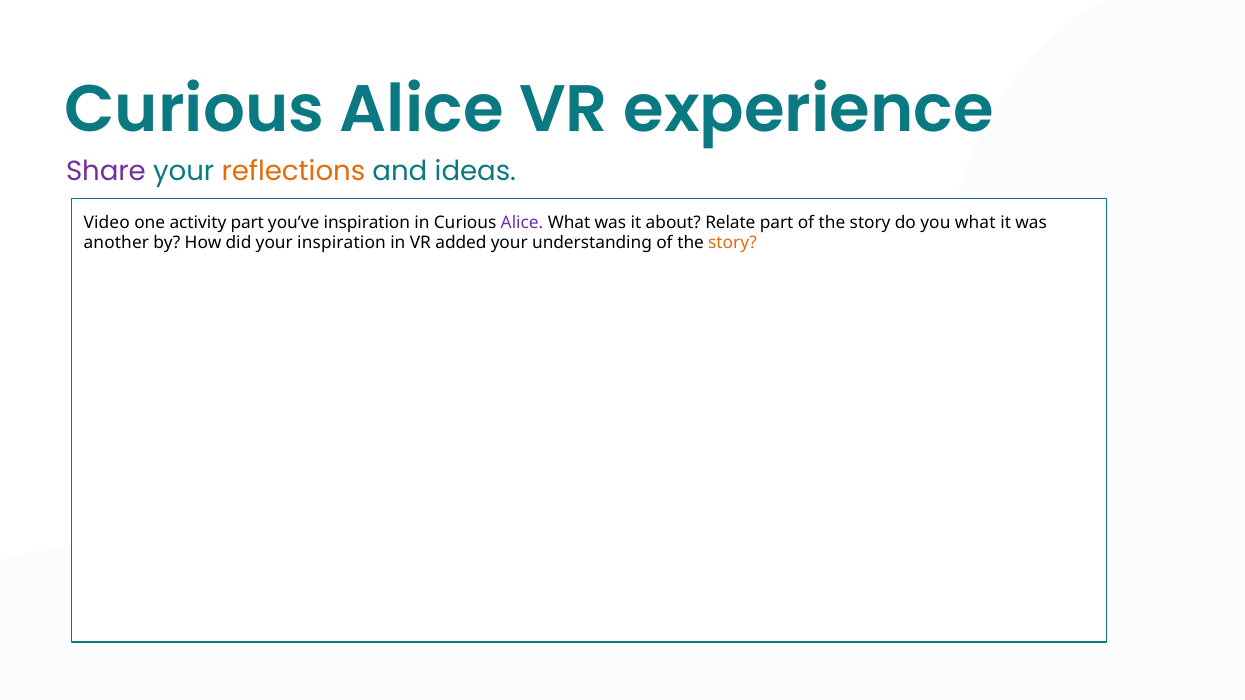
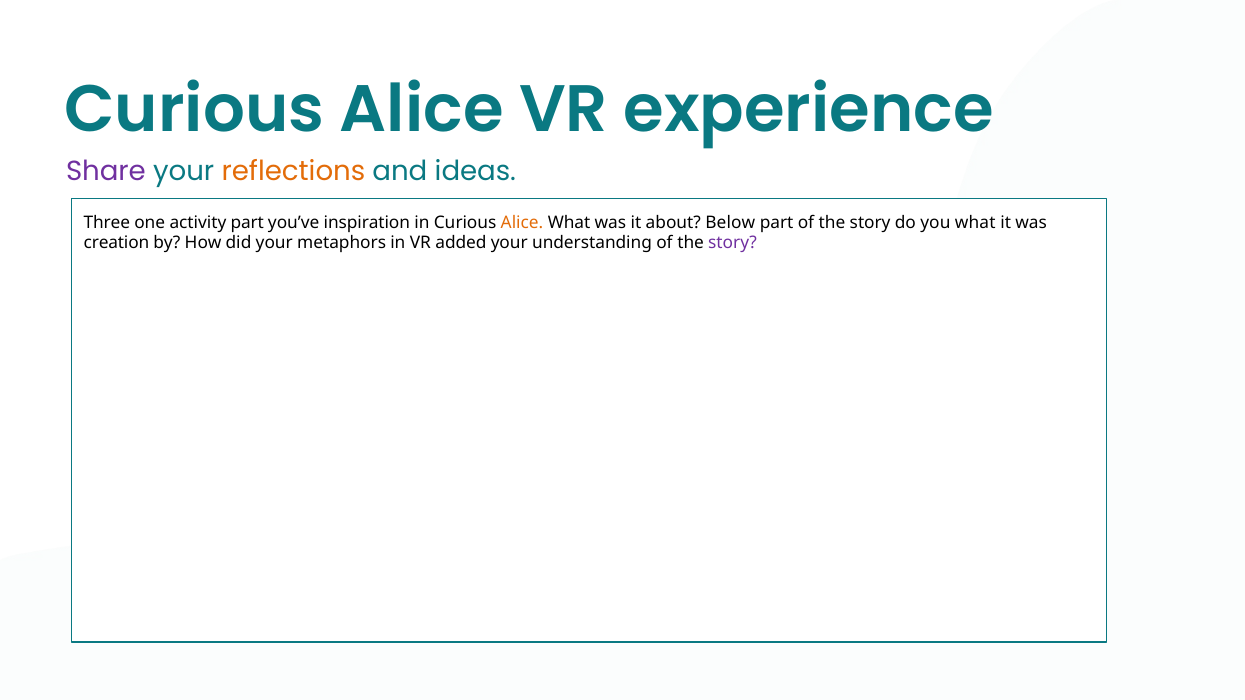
Video: Video -> Three
Alice at (522, 223) colour: purple -> orange
Relate: Relate -> Below
another: another -> creation
your inspiration: inspiration -> metaphors
story at (732, 243) colour: orange -> purple
